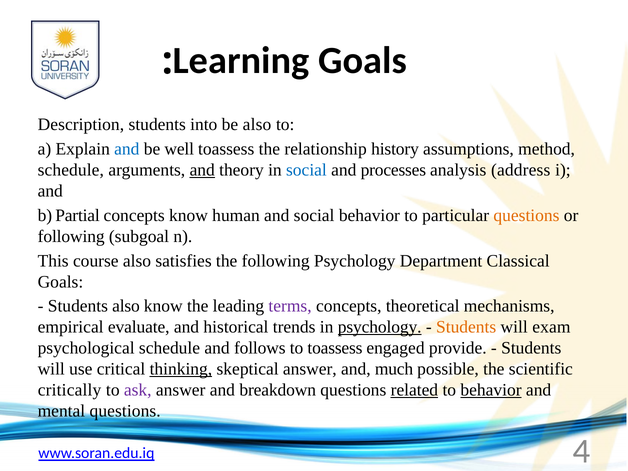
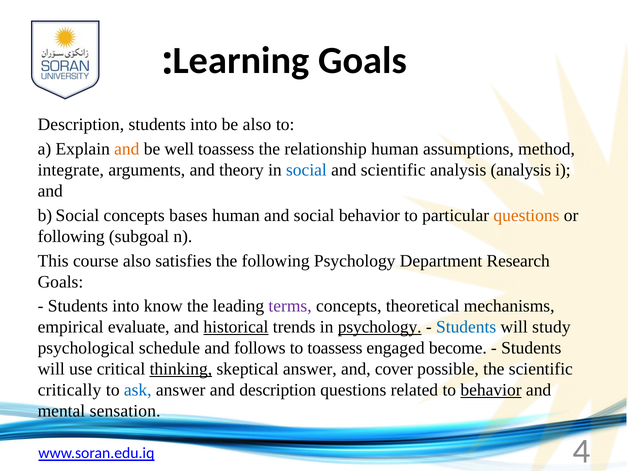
and at (127, 149) colour: blue -> orange
relationship history: history -> human
schedule at (71, 170): schedule -> integrate
and at (202, 170) underline: present -> none
and processes: processes -> scientific
analysis address: address -> analysis
b Partial: Partial -> Social
concepts know: know -> bases
Classical: Classical -> Research
also at (126, 306): also -> into
historical underline: none -> present
Students at (466, 327) colour: orange -> blue
exam: exam -> study
provide: provide -> become
much: much -> cover
ask colour: purple -> blue
and breakdown: breakdown -> description
related underline: present -> none
mental questions: questions -> sensation
